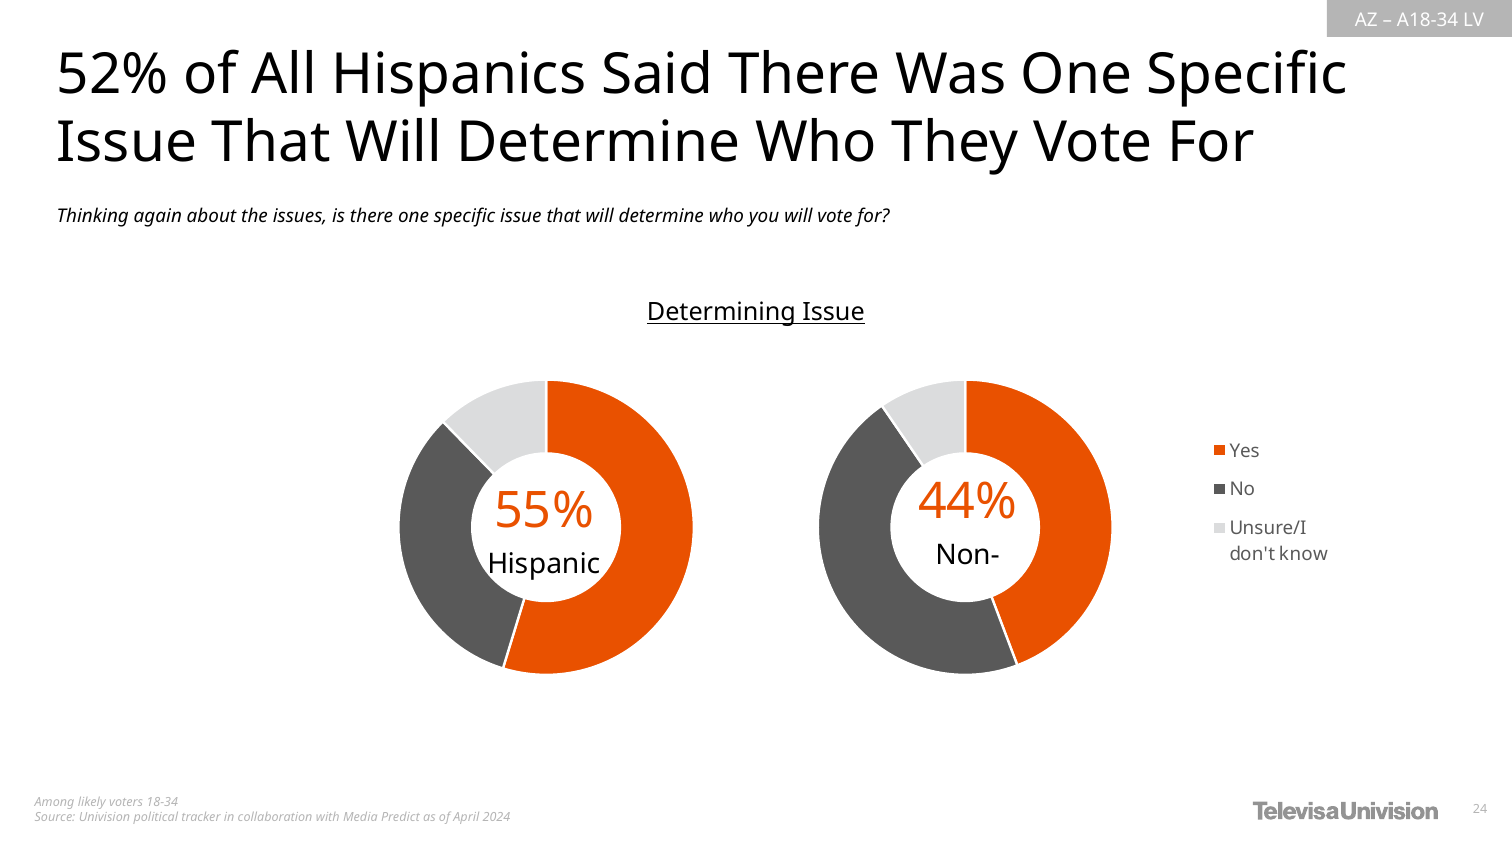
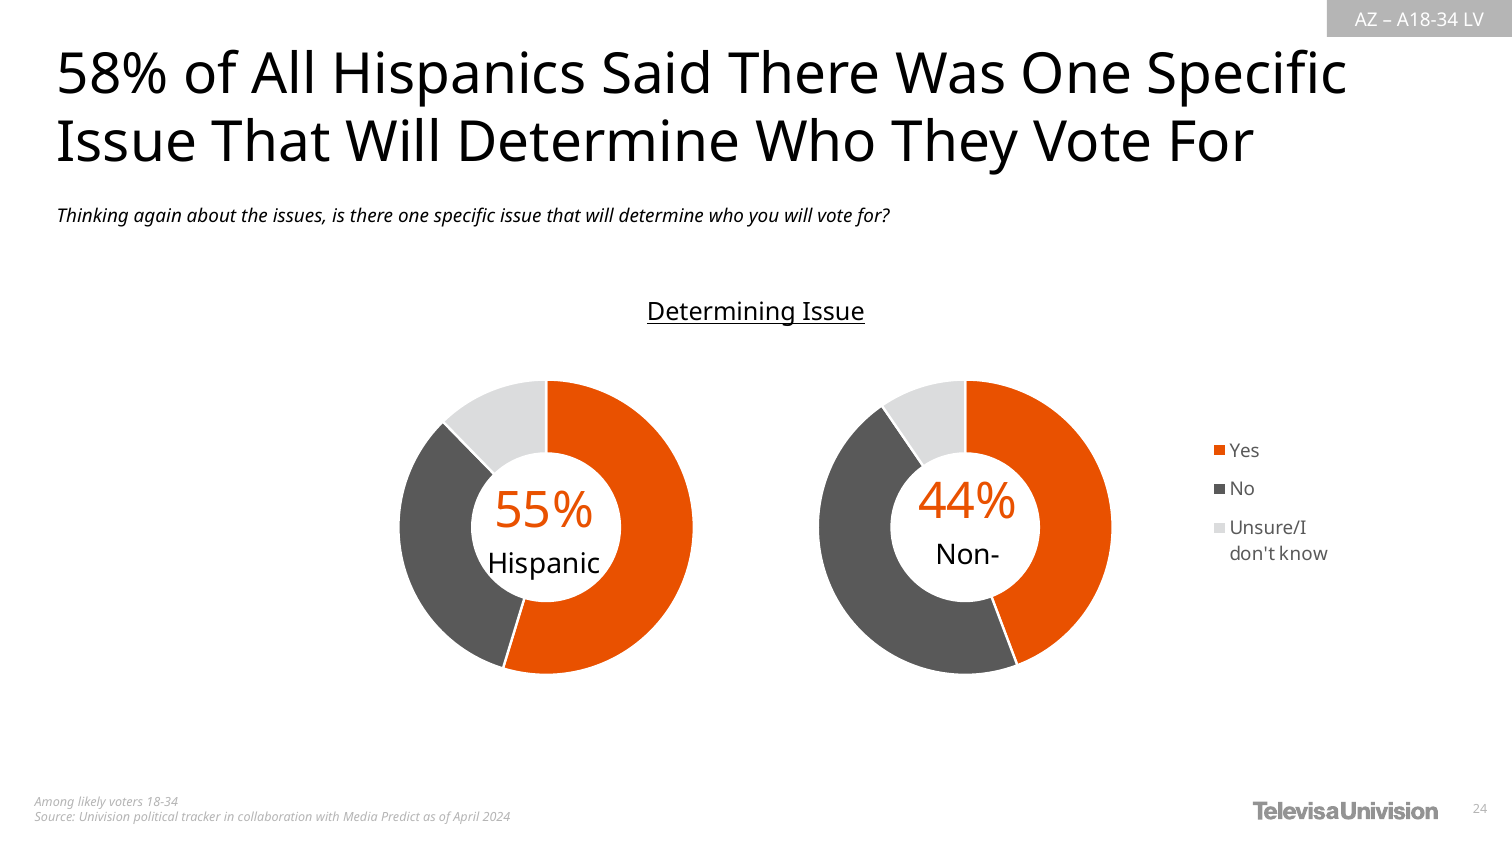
52%: 52% -> 58%
